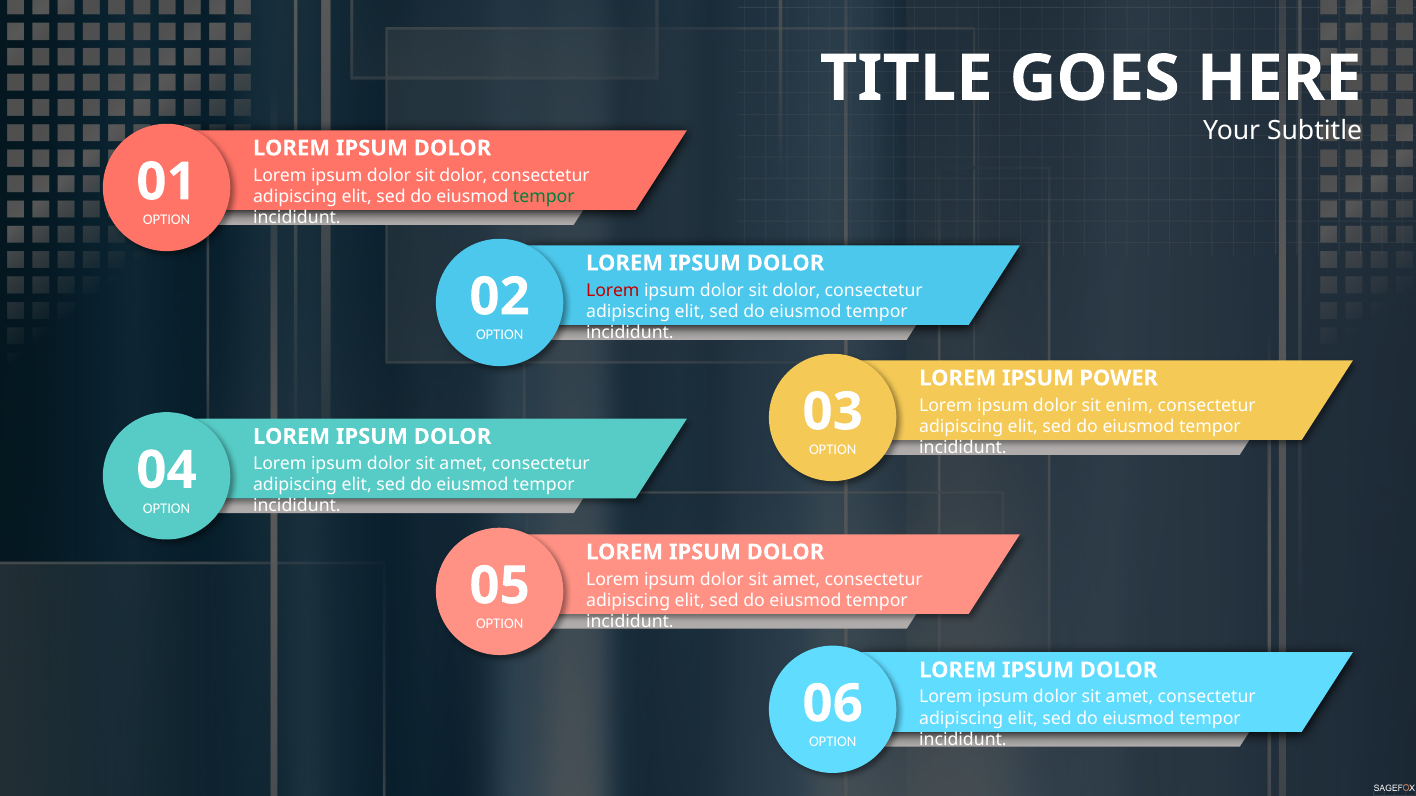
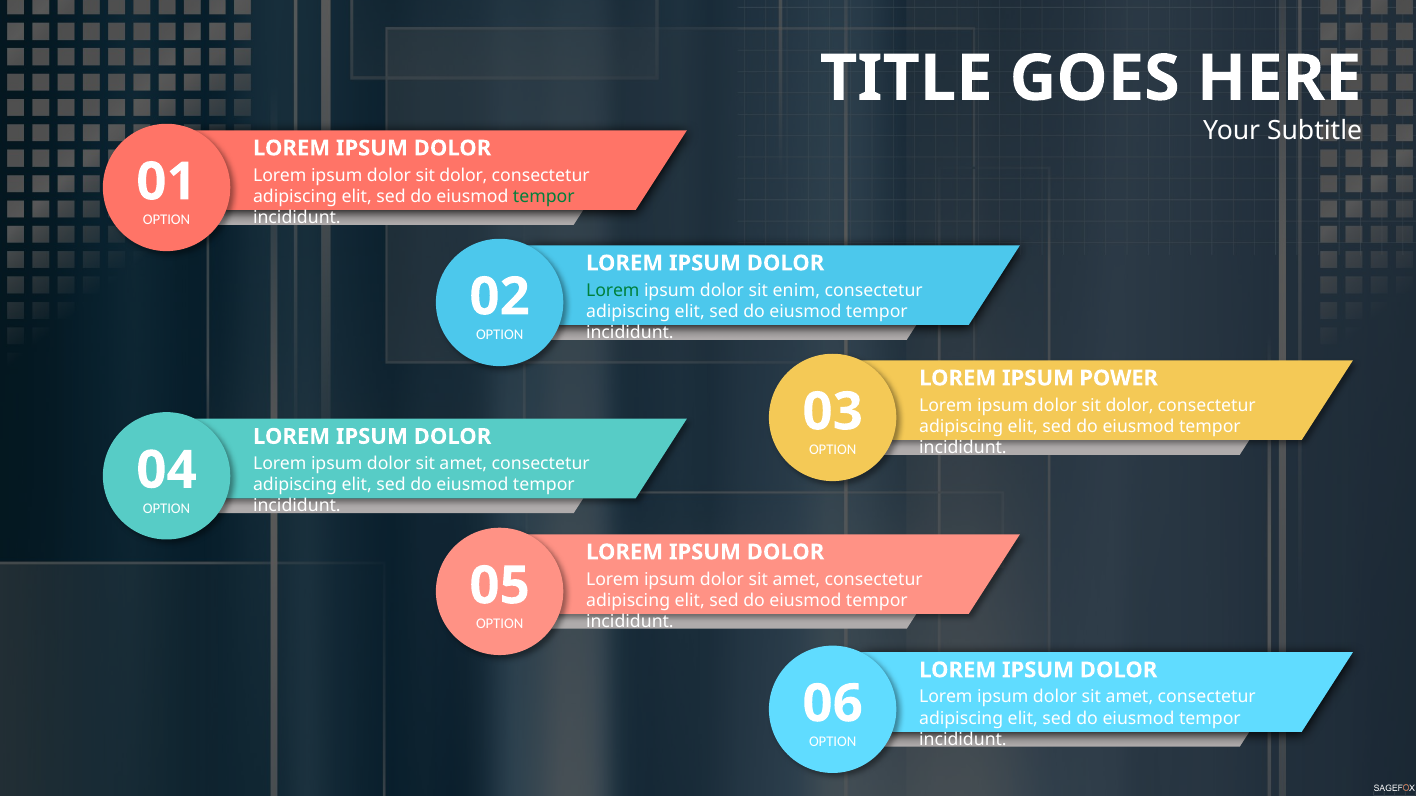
Lorem at (613, 290) colour: red -> green
dolor at (796, 290): dolor -> enim
enim at (1129, 406): enim -> dolor
